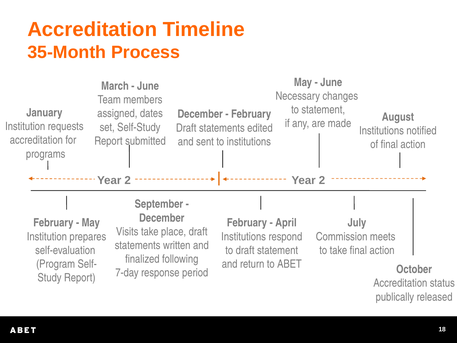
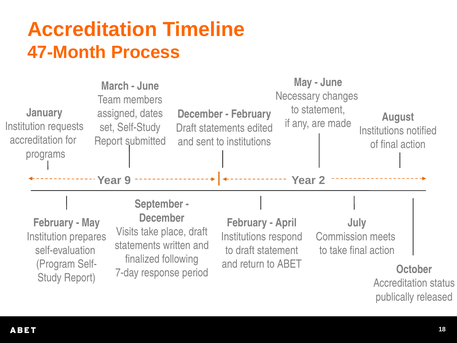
35-Month: 35-Month -> 47-Month
2 at (128, 180): 2 -> 9
